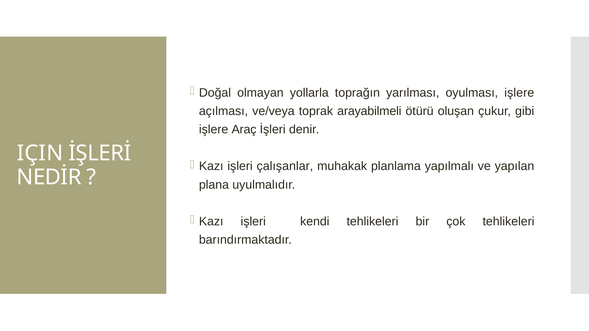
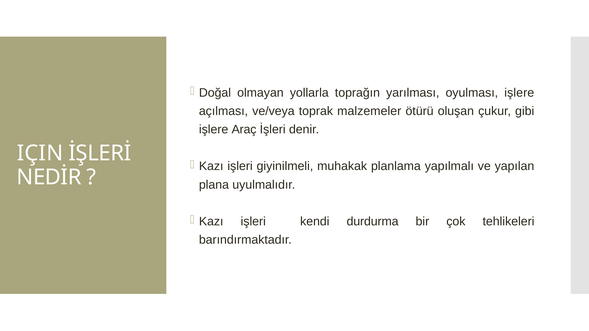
arayabilmeli: arayabilmeli -> malzemeler
çalışanlar: çalışanlar -> giyinilmeli
kendi tehlikeleri: tehlikeleri -> durdurma
